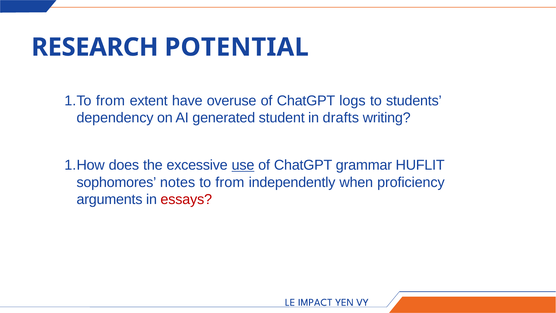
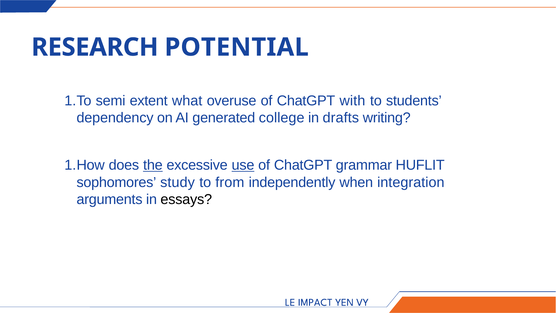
from at (110, 101): from -> semi
have: have -> what
logs: logs -> with
student: student -> college
the underline: none -> present
notes: notes -> study
proficiency: proficiency -> integration
essays colour: red -> black
